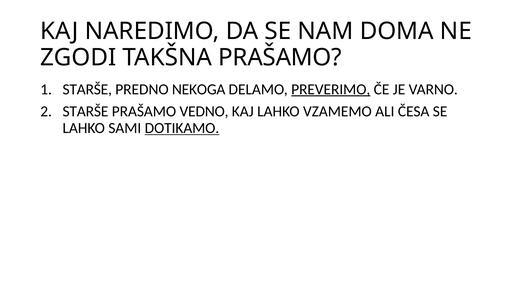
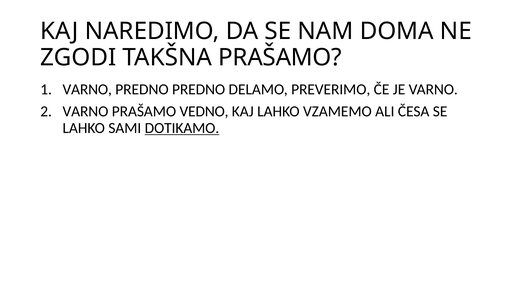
STARŠE at (87, 89): STARŠE -> VARNO
PREDNO NEKOGA: NEKOGA -> PREDNO
PREVERIMO underline: present -> none
STARŠE at (85, 111): STARŠE -> VARNO
